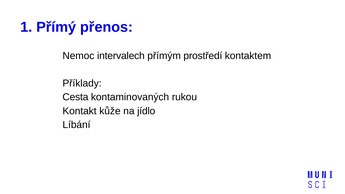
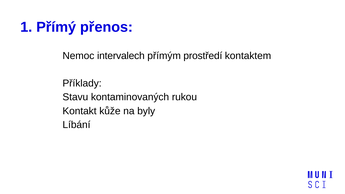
Cesta: Cesta -> Stavu
jídlo: jídlo -> byly
